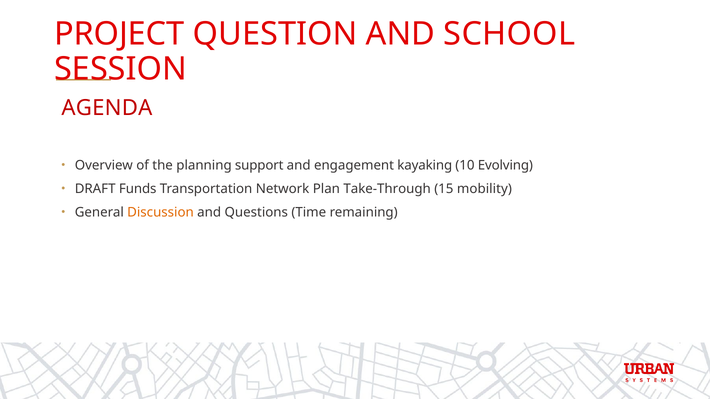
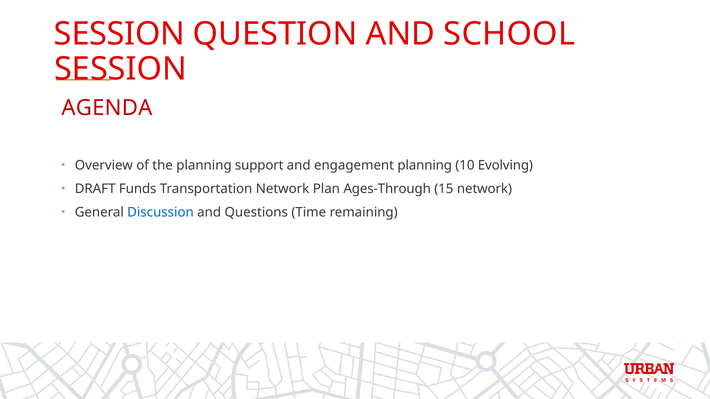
PROJECT at (119, 34): PROJECT -> SESSION
engagement kayaking: kayaking -> planning
Take-Through: Take-Through -> Ages-Through
15 mobility: mobility -> network
Discussion colour: orange -> blue
